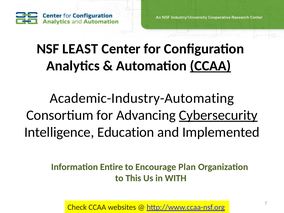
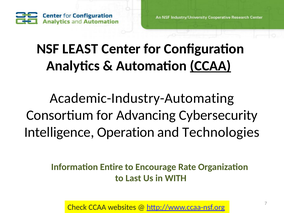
Cybersecurity underline: present -> none
Education: Education -> Operation
Implemented: Implemented -> Technologies
Plan: Plan -> Rate
This: This -> Last
